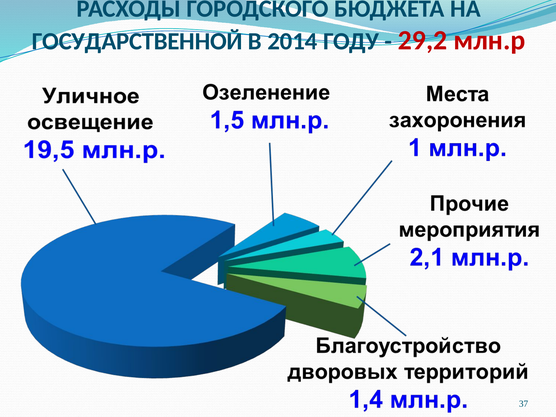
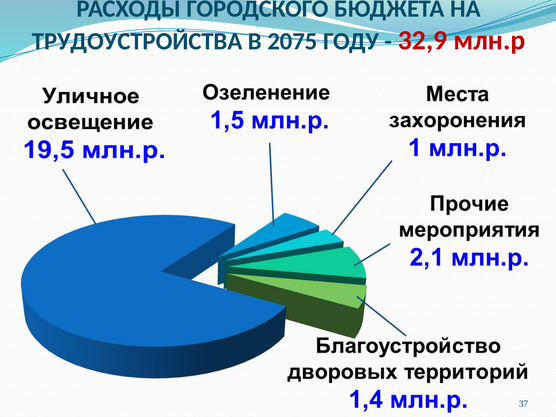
ГОСУДАРСТВЕННОЙ: ГОСУДАРСТВЕННОЙ -> ТРУДОУСТРОЙСТВА
2014: 2014 -> 2075
29,2: 29,2 -> 32,9
